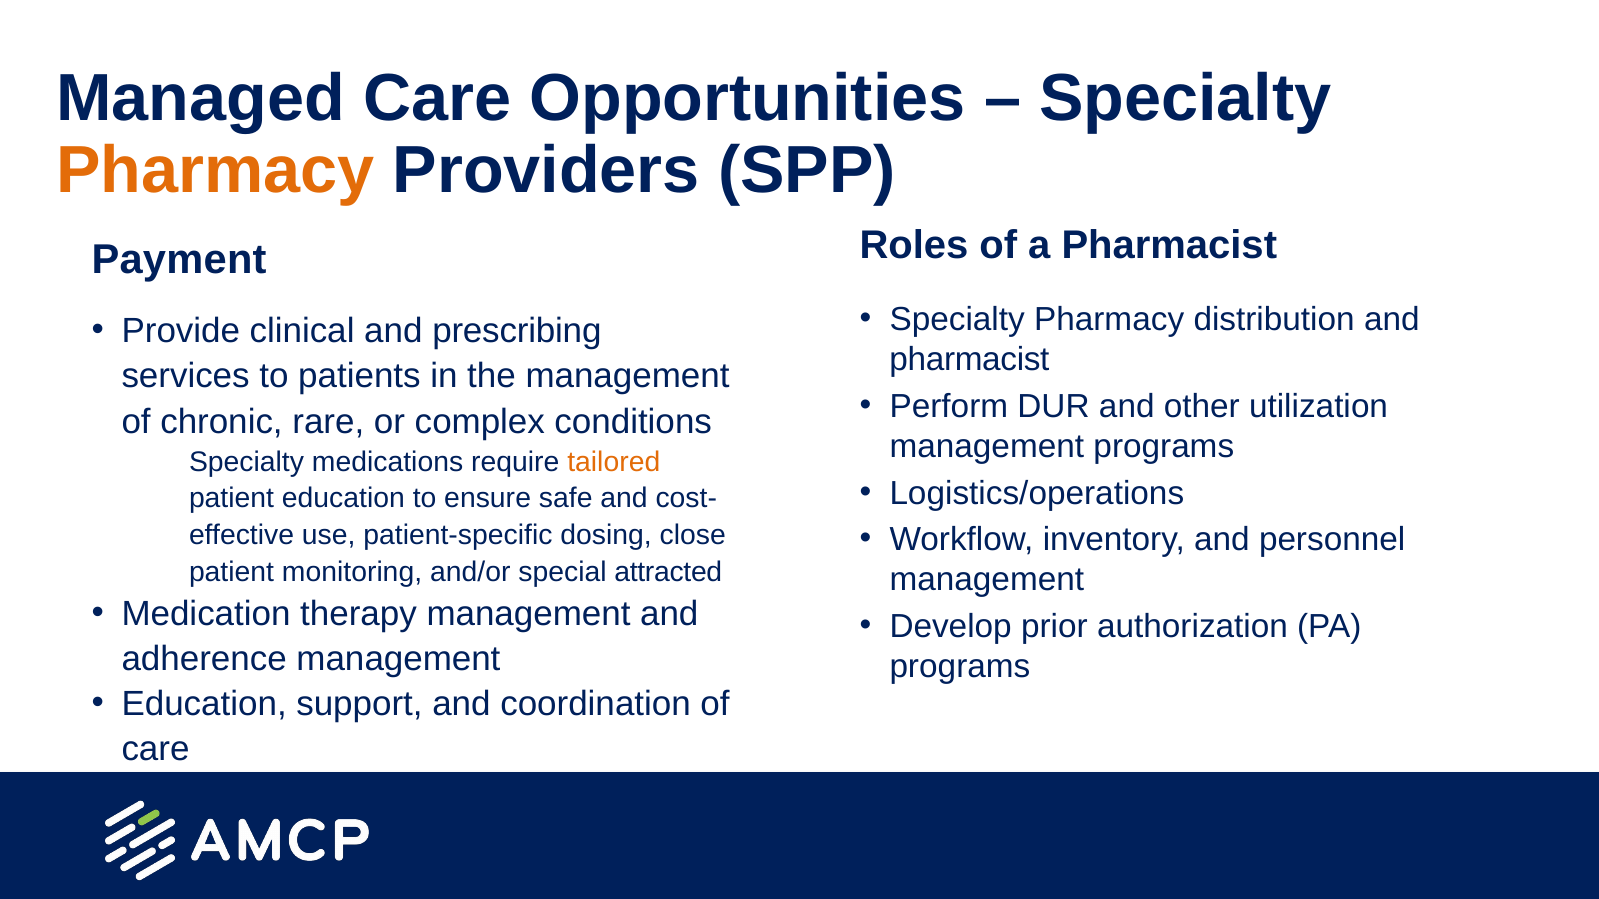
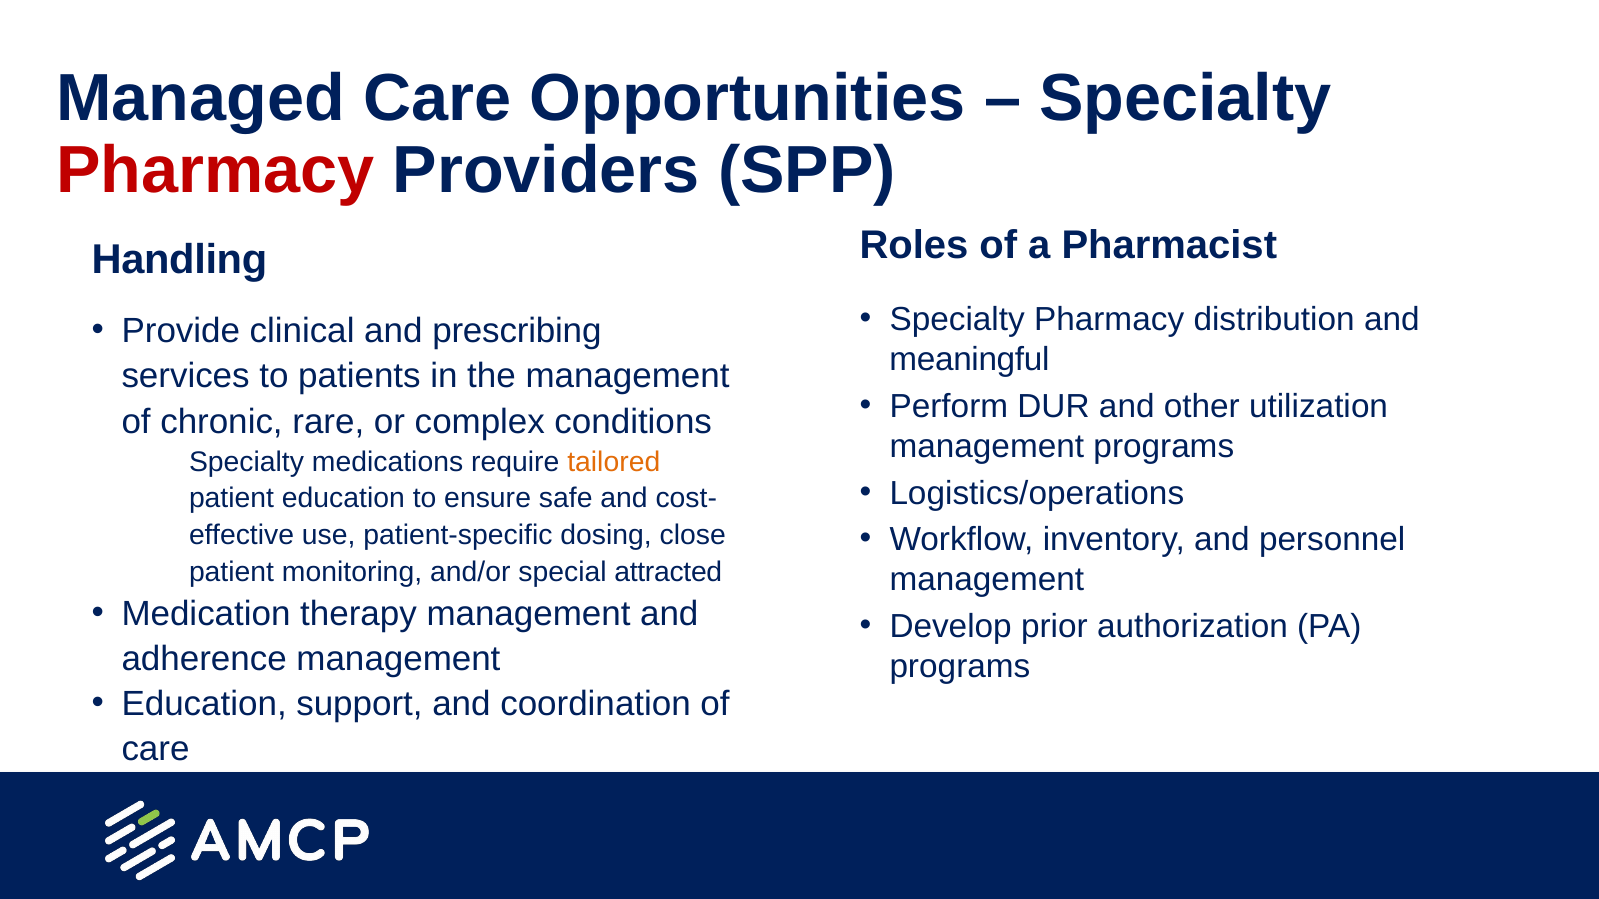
Pharmacy at (215, 170) colour: orange -> red
Payment: Payment -> Handling
pharmacist at (969, 360): pharmacist -> meaningful
